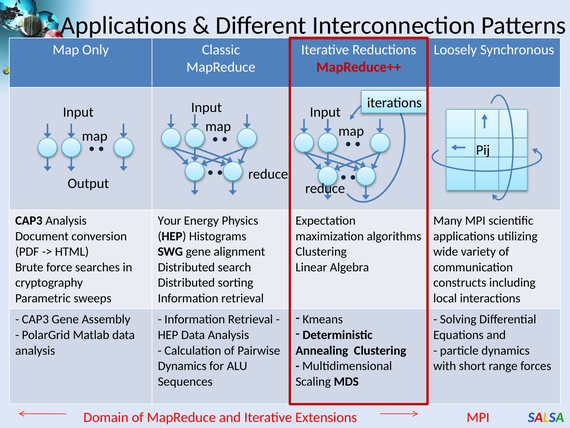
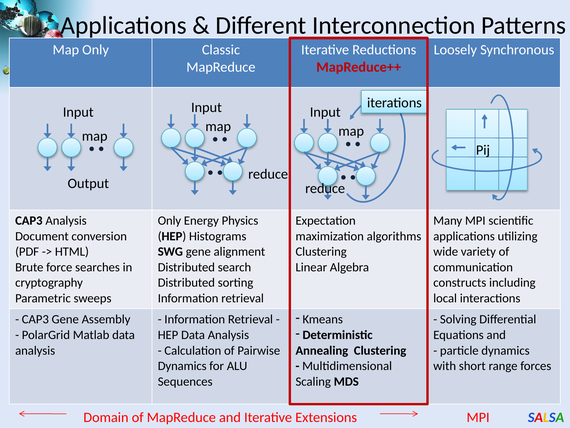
Your at (169, 220): Your -> Only
